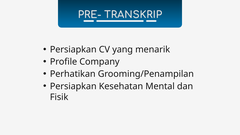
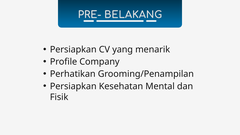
TRANSKRIP: TRANSKRIP -> BELAKANG
